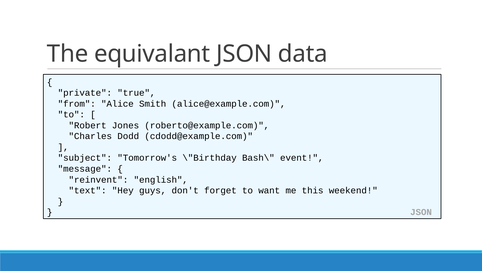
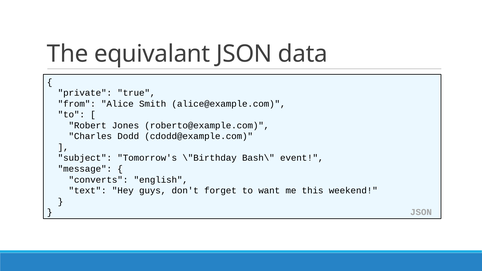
reinvent: reinvent -> converts
